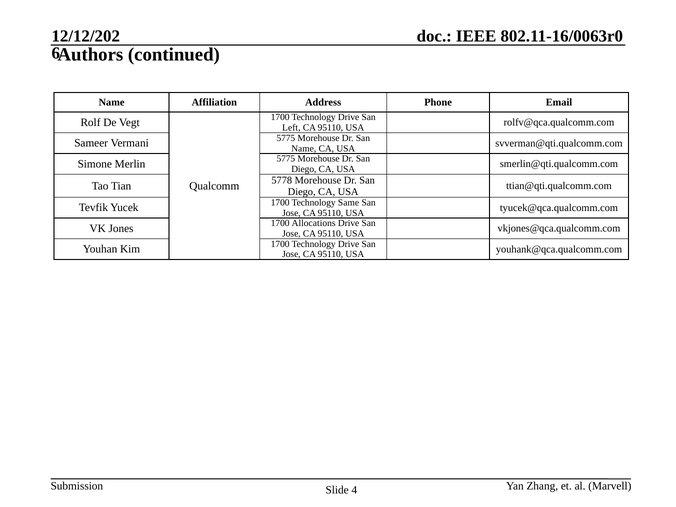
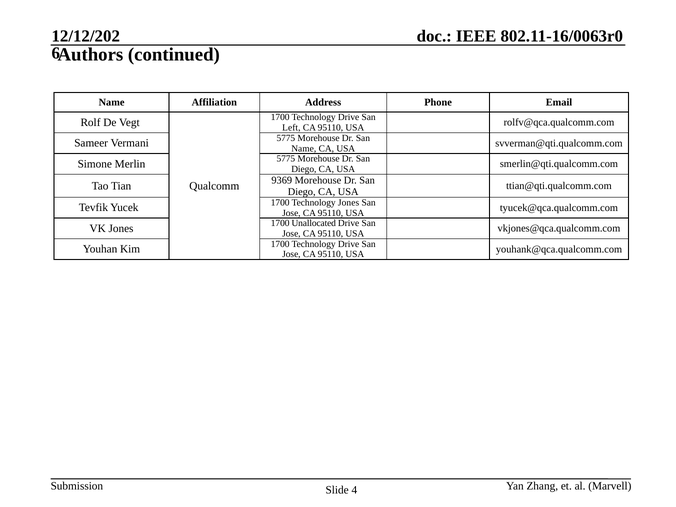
5778: 5778 -> 9369
Technology Same: Same -> Jones
Allocations: Allocations -> Unallocated
